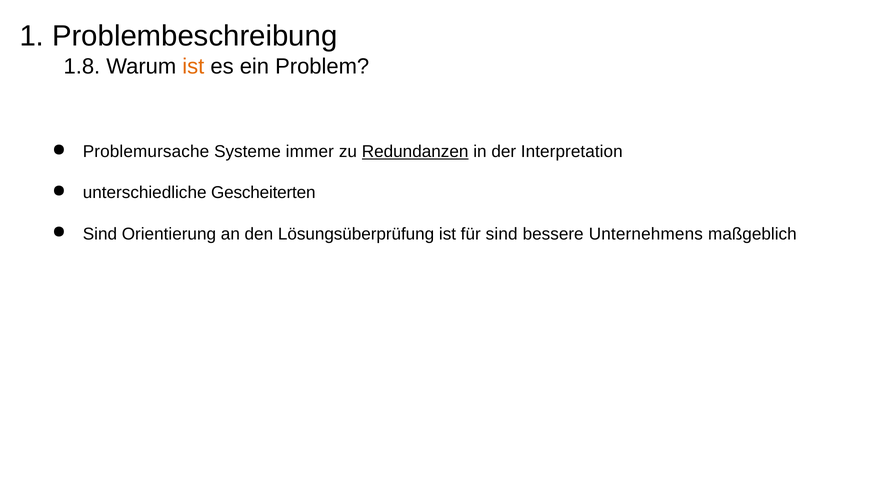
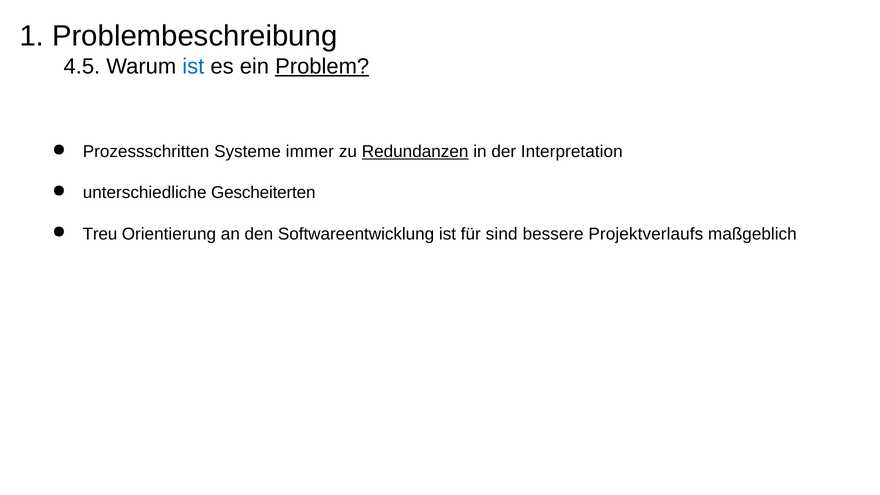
1.8: 1.8 -> 4.5
ist at (193, 66) colour: orange -> blue
Problem underline: none -> present
Problemursache: Problemursache -> Prozessschritten
Sind at (100, 234): Sind -> Treu
Lösungsüberprüfung: Lösungsüberprüfung -> Softwareentwicklung
Unternehmens: Unternehmens -> Projektverlaufs
